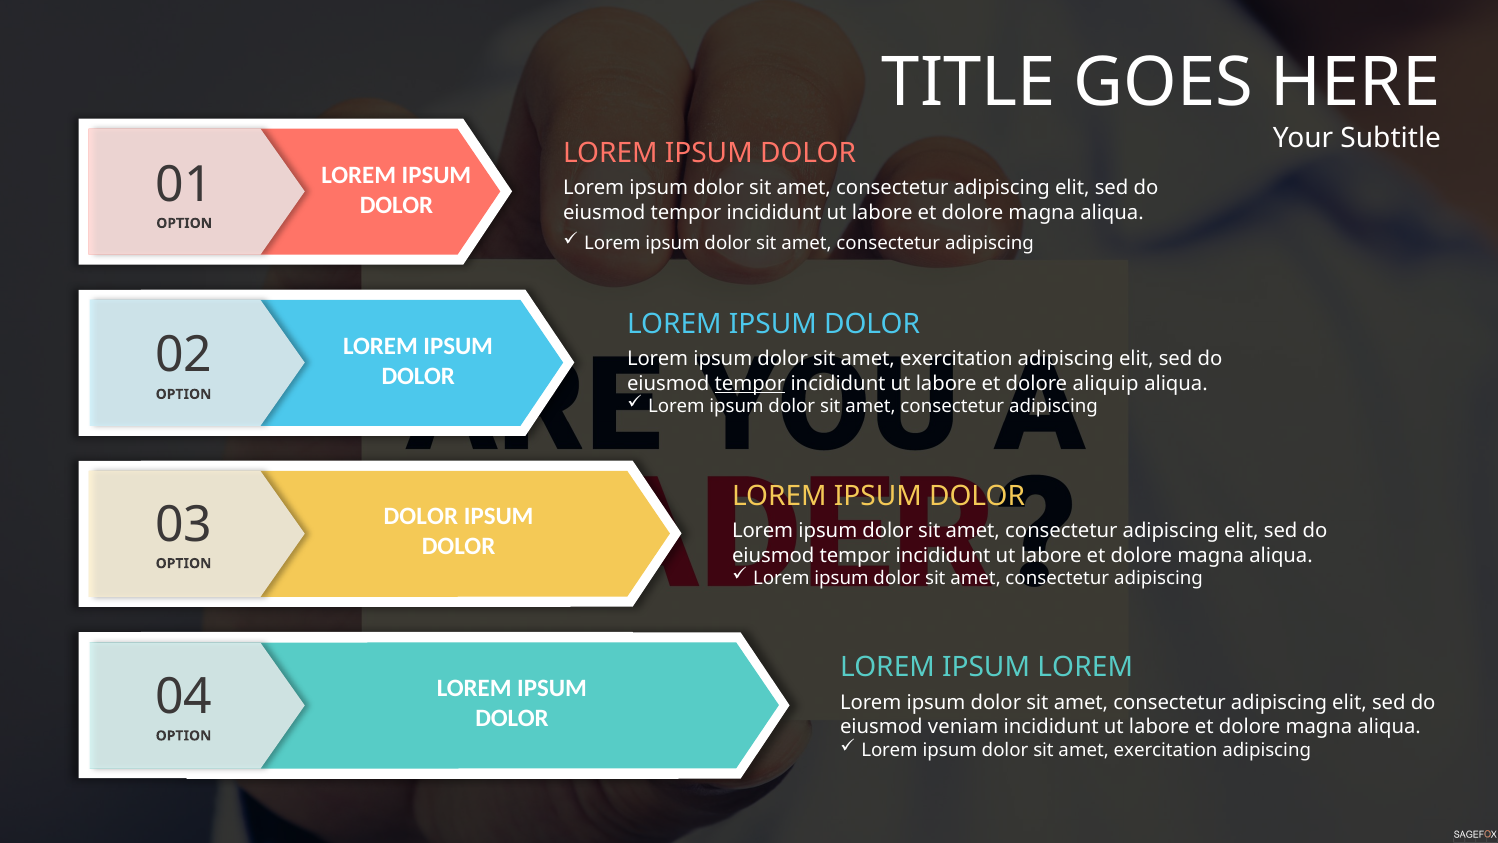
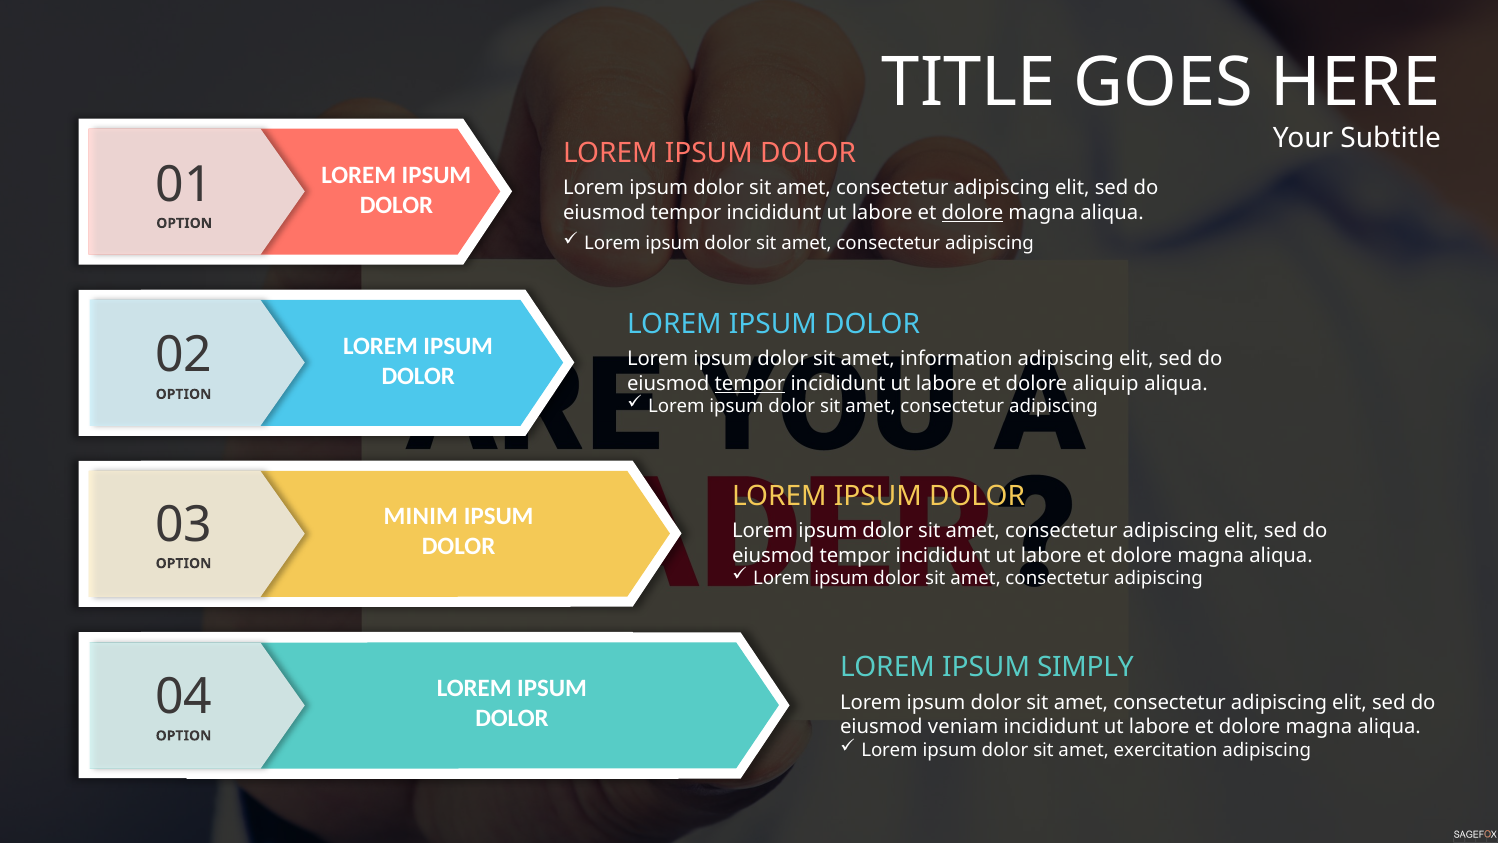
dolore at (972, 212) underline: none -> present
exercitation at (956, 359): exercitation -> information
DOLOR at (421, 516): DOLOR -> MINIM
IPSUM LOREM: LOREM -> SIMPLY
